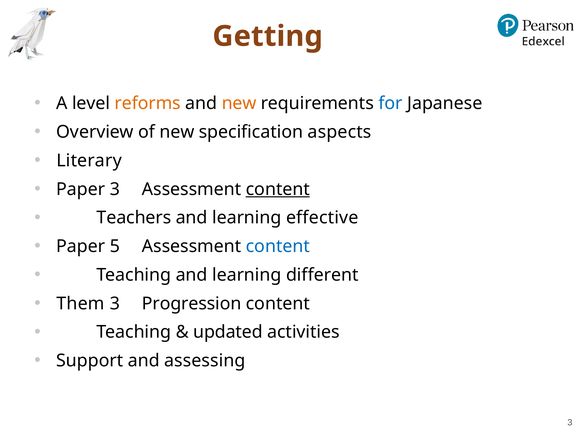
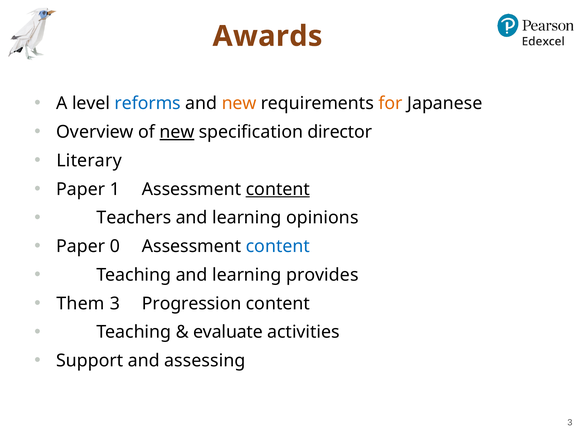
Getting: Getting -> Awards
reforms colour: orange -> blue
for colour: blue -> orange
new at (177, 132) underline: none -> present
aspects: aspects -> director
Paper 3: 3 -> 1
effective: effective -> opinions
5: 5 -> 0
different: different -> provides
updated: updated -> evaluate
